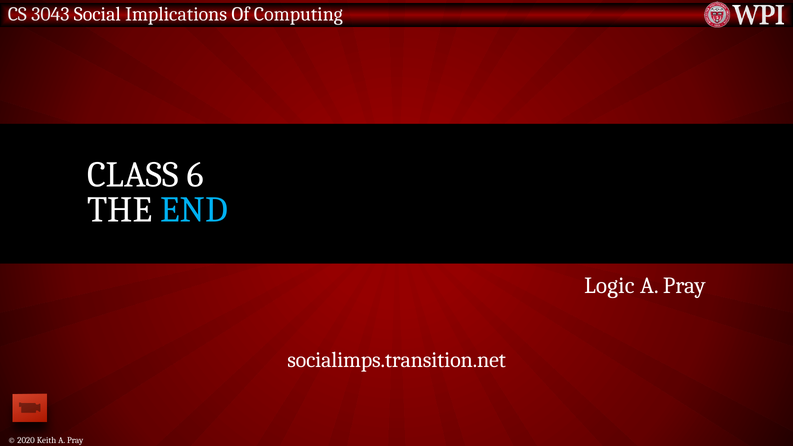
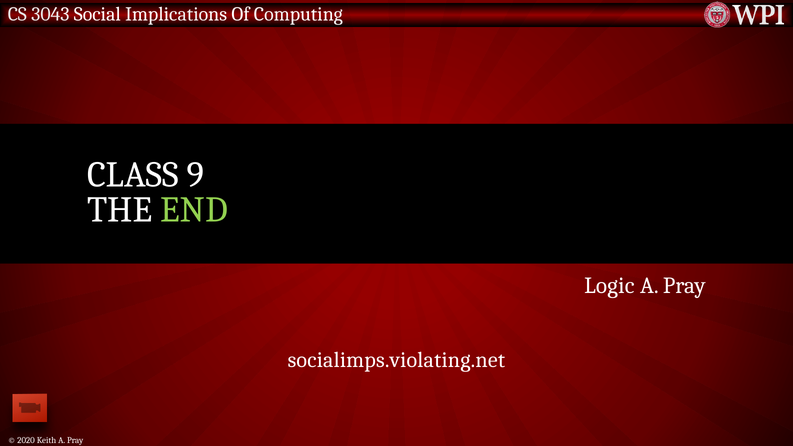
6: 6 -> 9
END colour: light blue -> light green
socialimps.transition.net: socialimps.transition.net -> socialimps.violating.net
